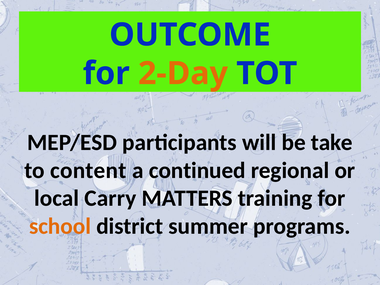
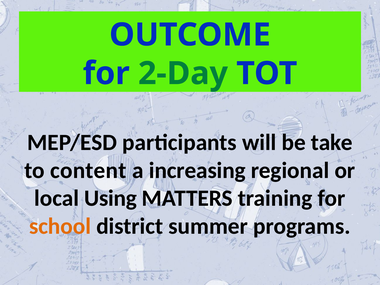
2-Day colour: orange -> green
continued: continued -> increasing
Carry: Carry -> Using
